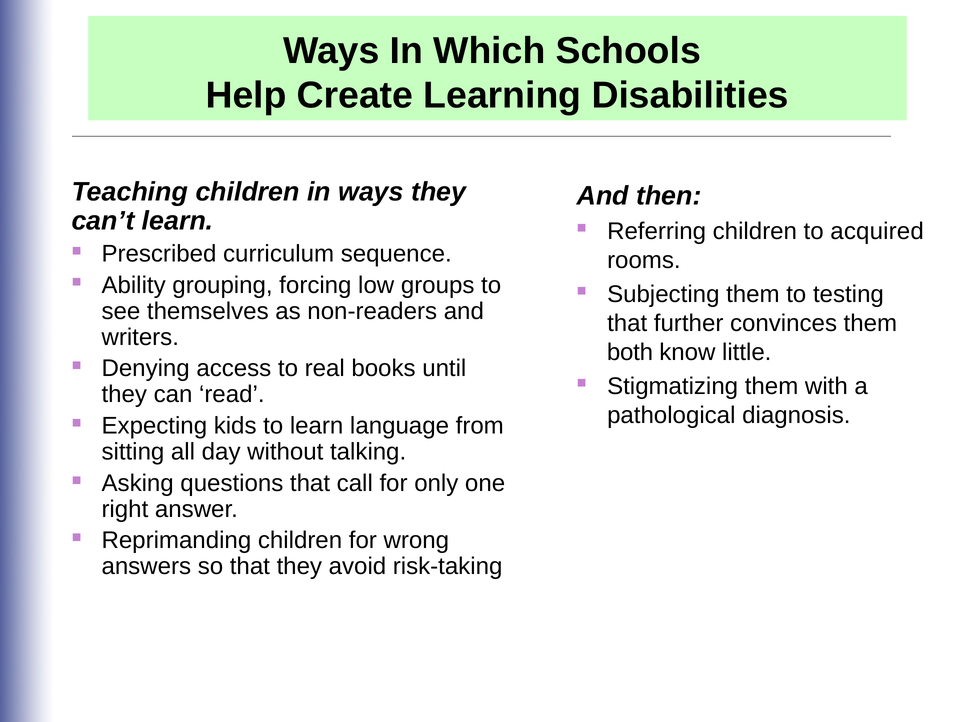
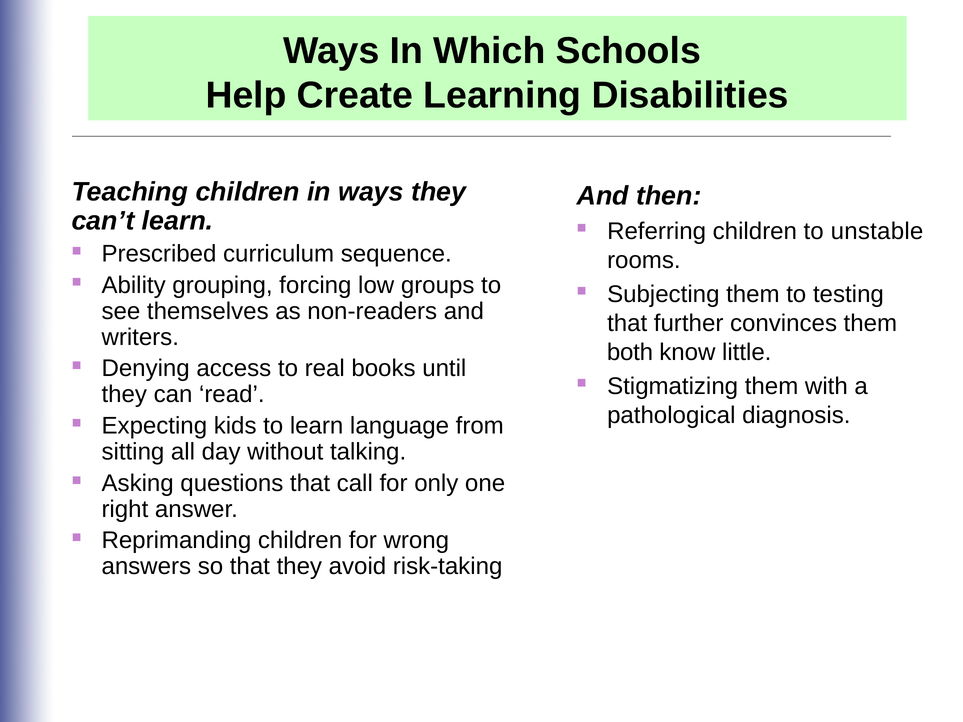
acquired: acquired -> unstable
